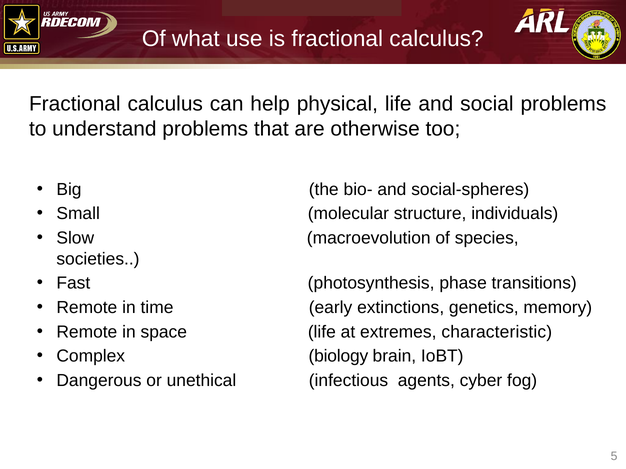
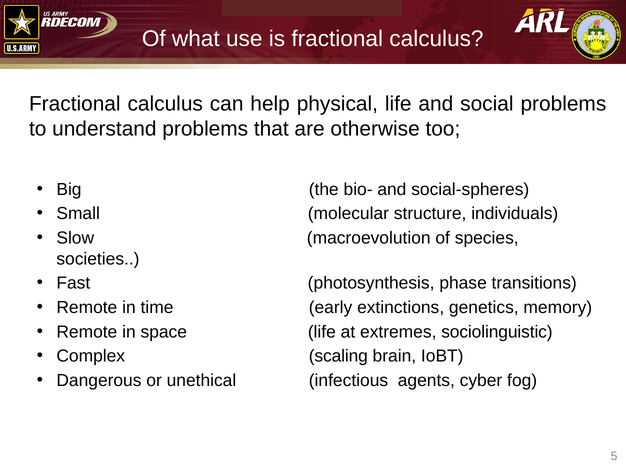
characteristic: characteristic -> sociolinguistic
biology: biology -> scaling
